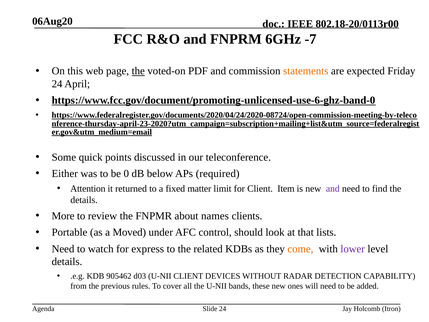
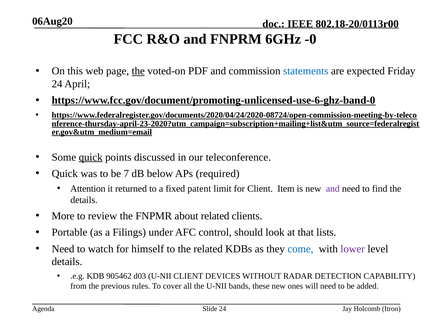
-7: -7 -> -0
statements colour: orange -> blue
quick at (91, 157) underline: none -> present
Either at (65, 173): Either -> Quick
0: 0 -> 7
matter: matter -> patent
about names: names -> related
Moved: Moved -> Filings
express: express -> himself
come colour: orange -> blue
